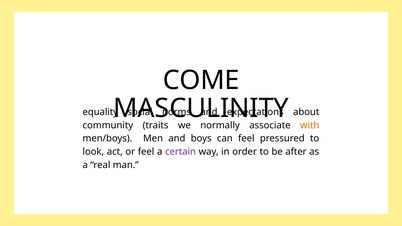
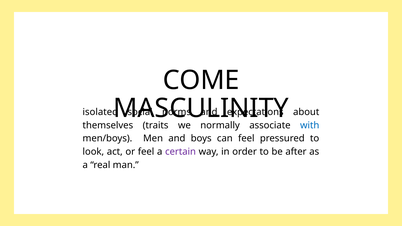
equality: equality -> isolated
community: community -> themselves
with colour: orange -> blue
